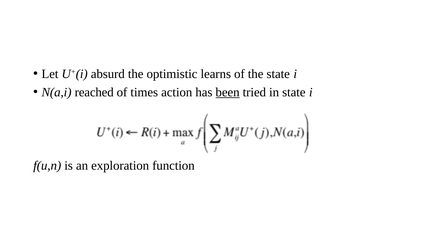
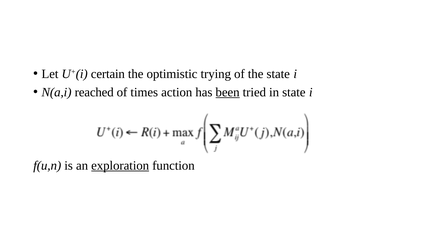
absurd: absurd -> certain
learns: learns -> trying
exploration underline: none -> present
